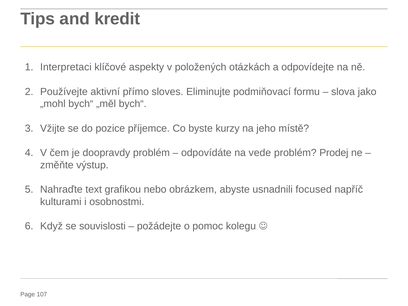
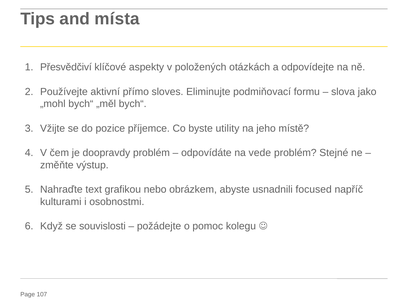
kredit: kredit -> místa
Interpretaci: Interpretaci -> Přesvědčiví
kurzy: kurzy -> utility
Prodej: Prodej -> Stejné
